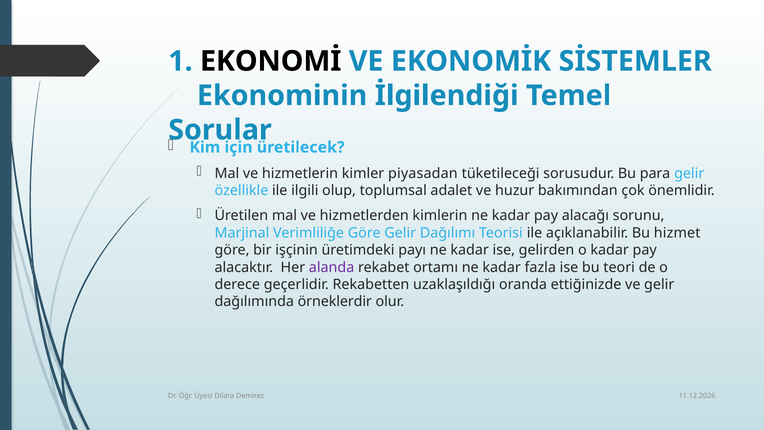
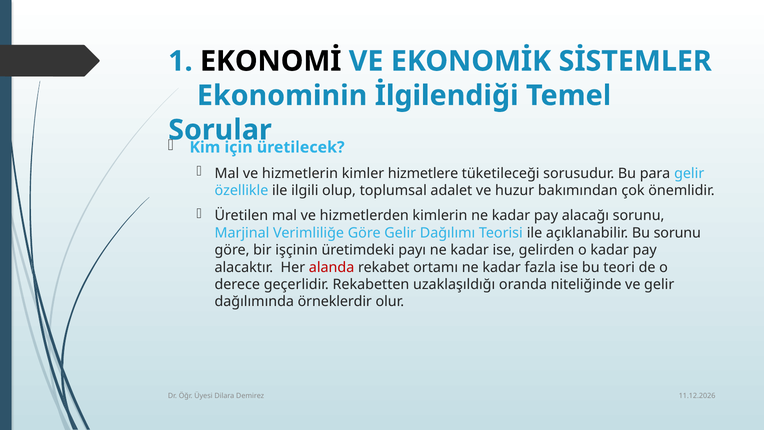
piyasadan: piyasadan -> hizmetlere
Bu hizmet: hizmet -> sorunu
alanda colour: purple -> red
ettiğinizde: ettiğinizde -> niteliğinde
